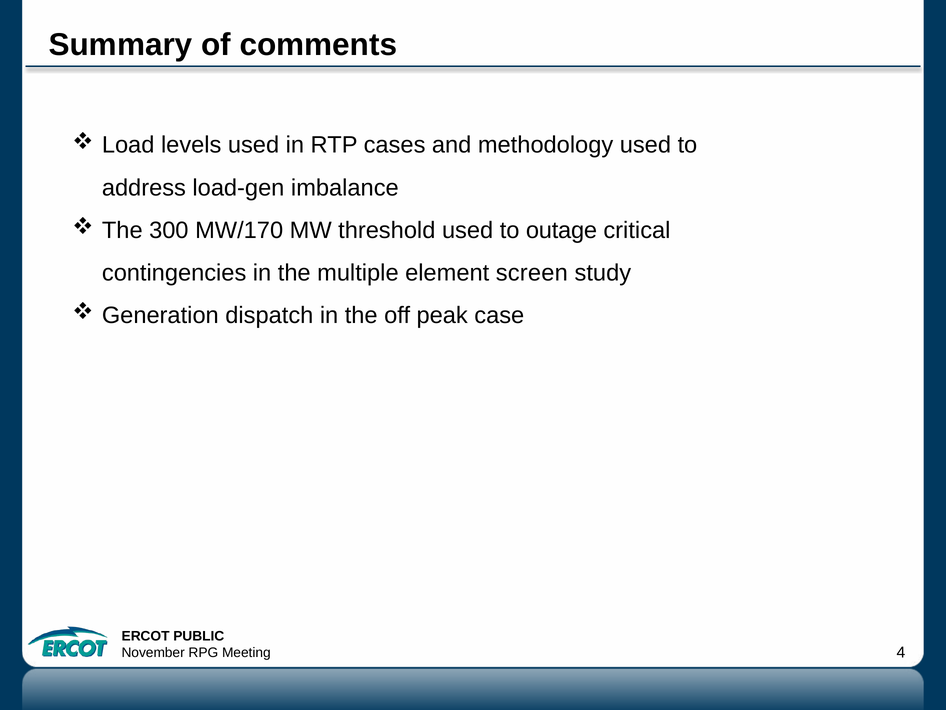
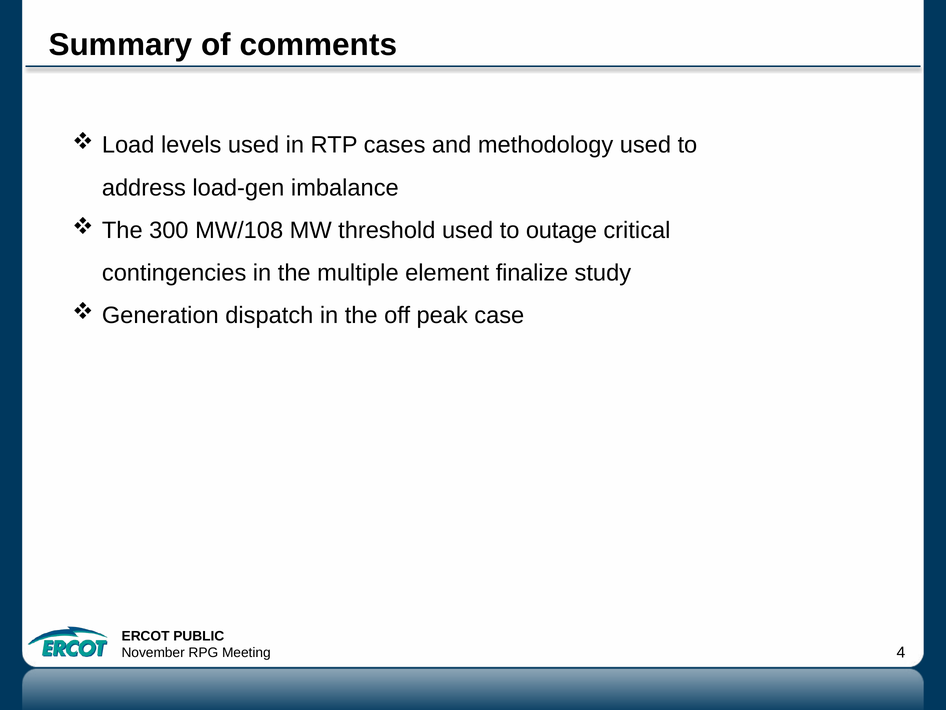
MW/170: MW/170 -> MW/108
screen: screen -> finalize
